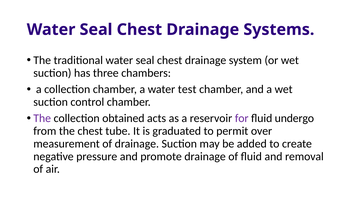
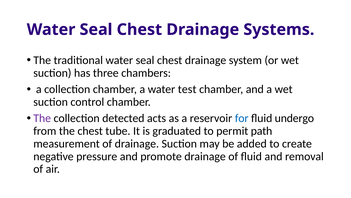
obtained: obtained -> detected
for colour: purple -> blue
over: over -> path
